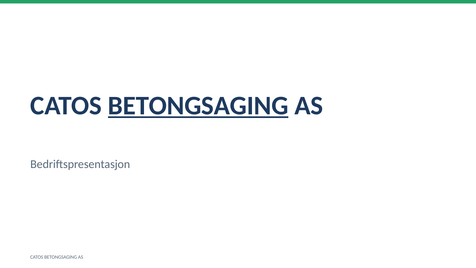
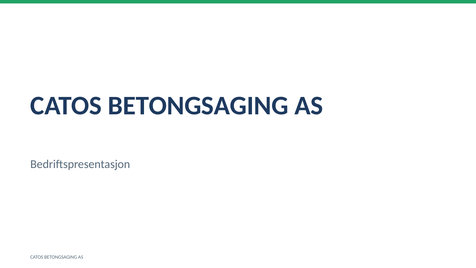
BETONGSAGING at (198, 106) underline: present -> none
